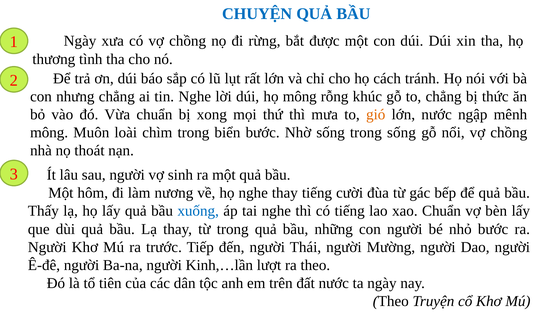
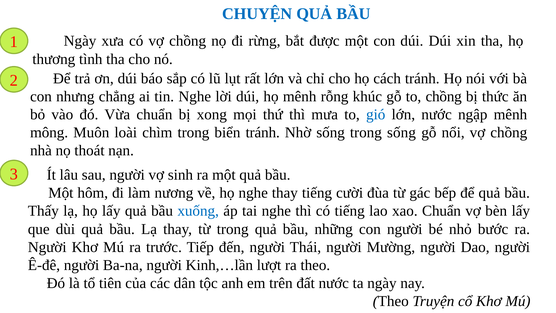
họ mông: mông -> mênh
to chẳng: chẳng -> chồng
gió colour: orange -> blue
biển bước: bước -> tránh
